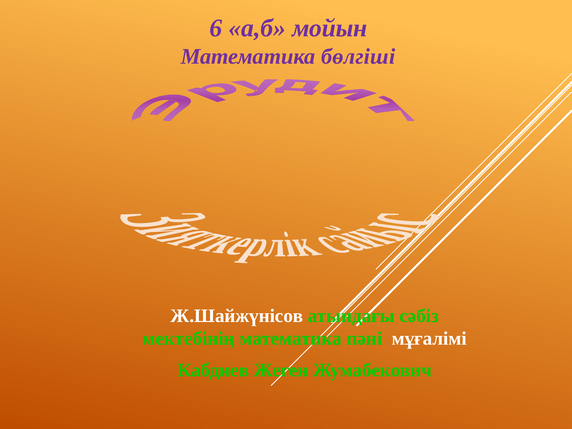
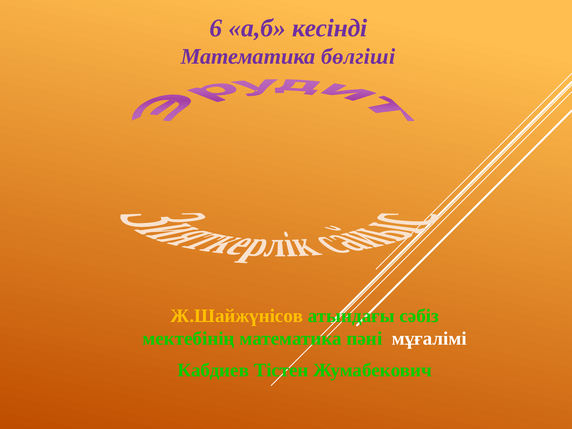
мойын: мойын -> кесінді
Ж.Шайжүнісов colour: white -> yellow
Жеген: Жеген -> Тістен
